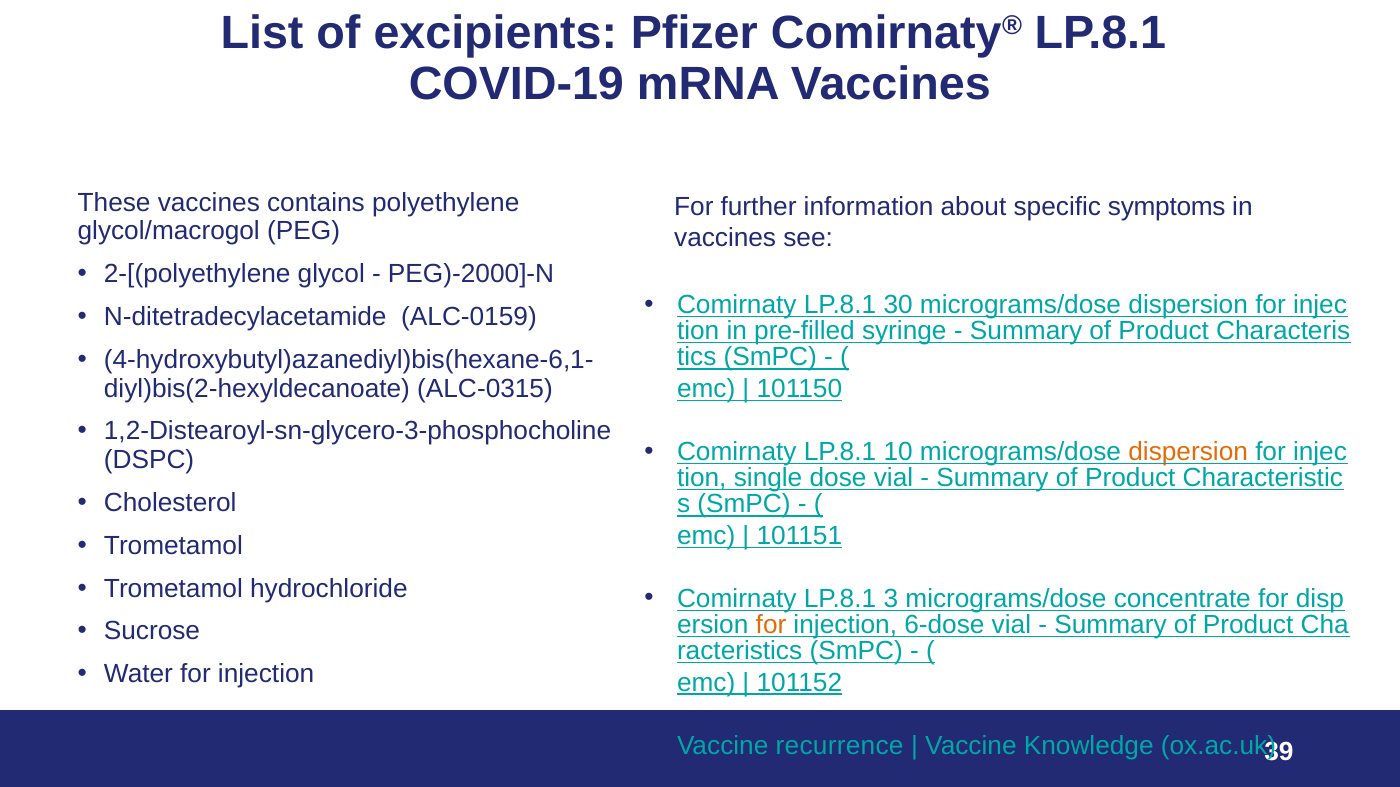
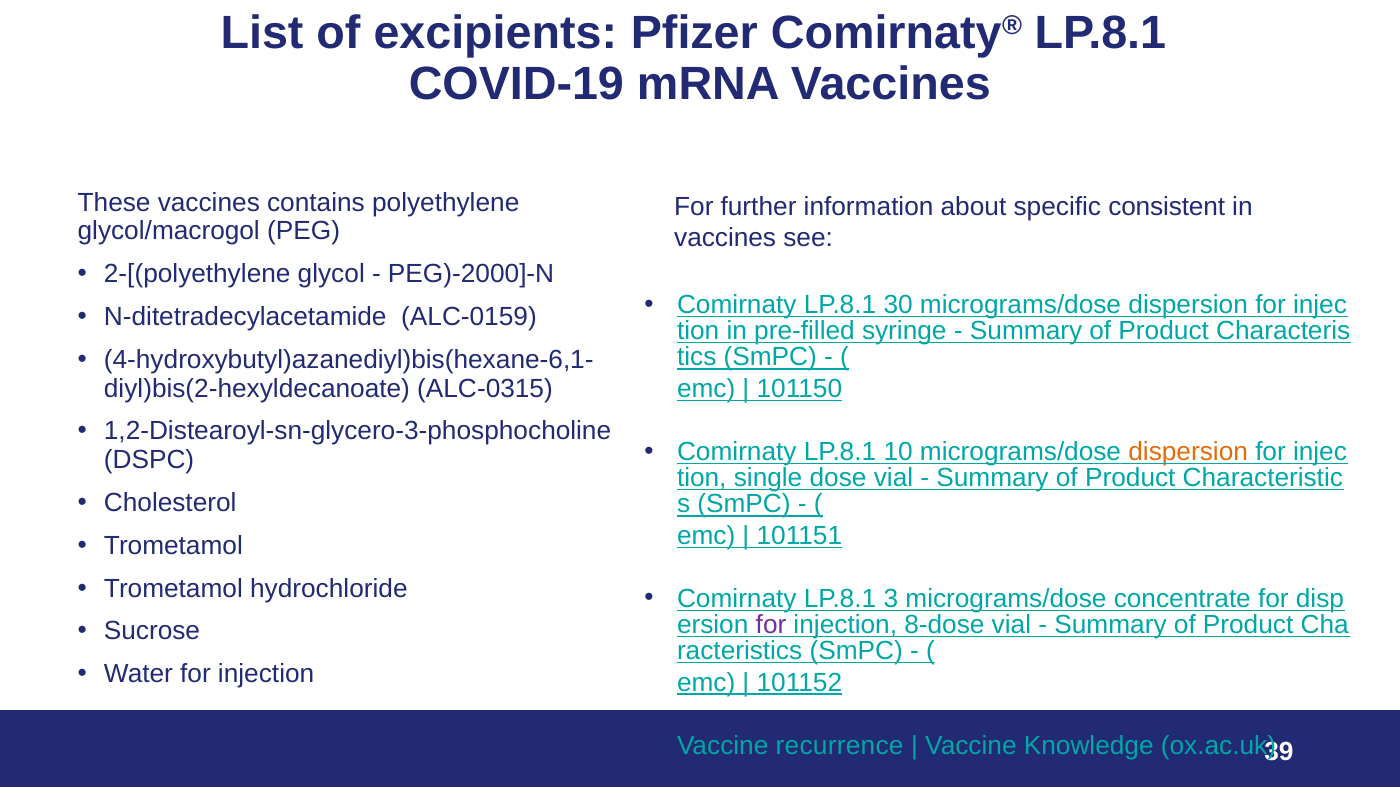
symptoms: symptoms -> consistent
for at (771, 625) colour: orange -> purple
6-dose: 6-dose -> 8-dose
